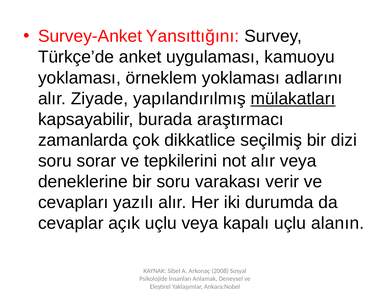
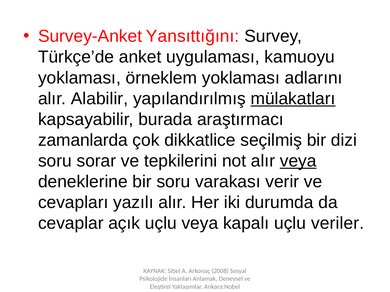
Ziyade: Ziyade -> Alabilir
veya at (298, 161) underline: none -> present
alanın: alanın -> veriler
